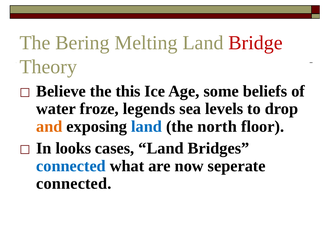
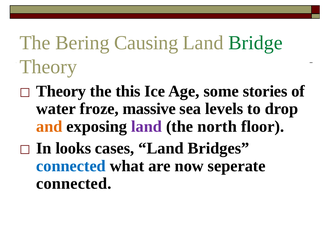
Melting: Melting -> Causing
Bridge colour: red -> green
Believe at (61, 91): Believe -> Theory
beliefs: beliefs -> stories
legends: legends -> massive
land at (147, 126) colour: blue -> purple
